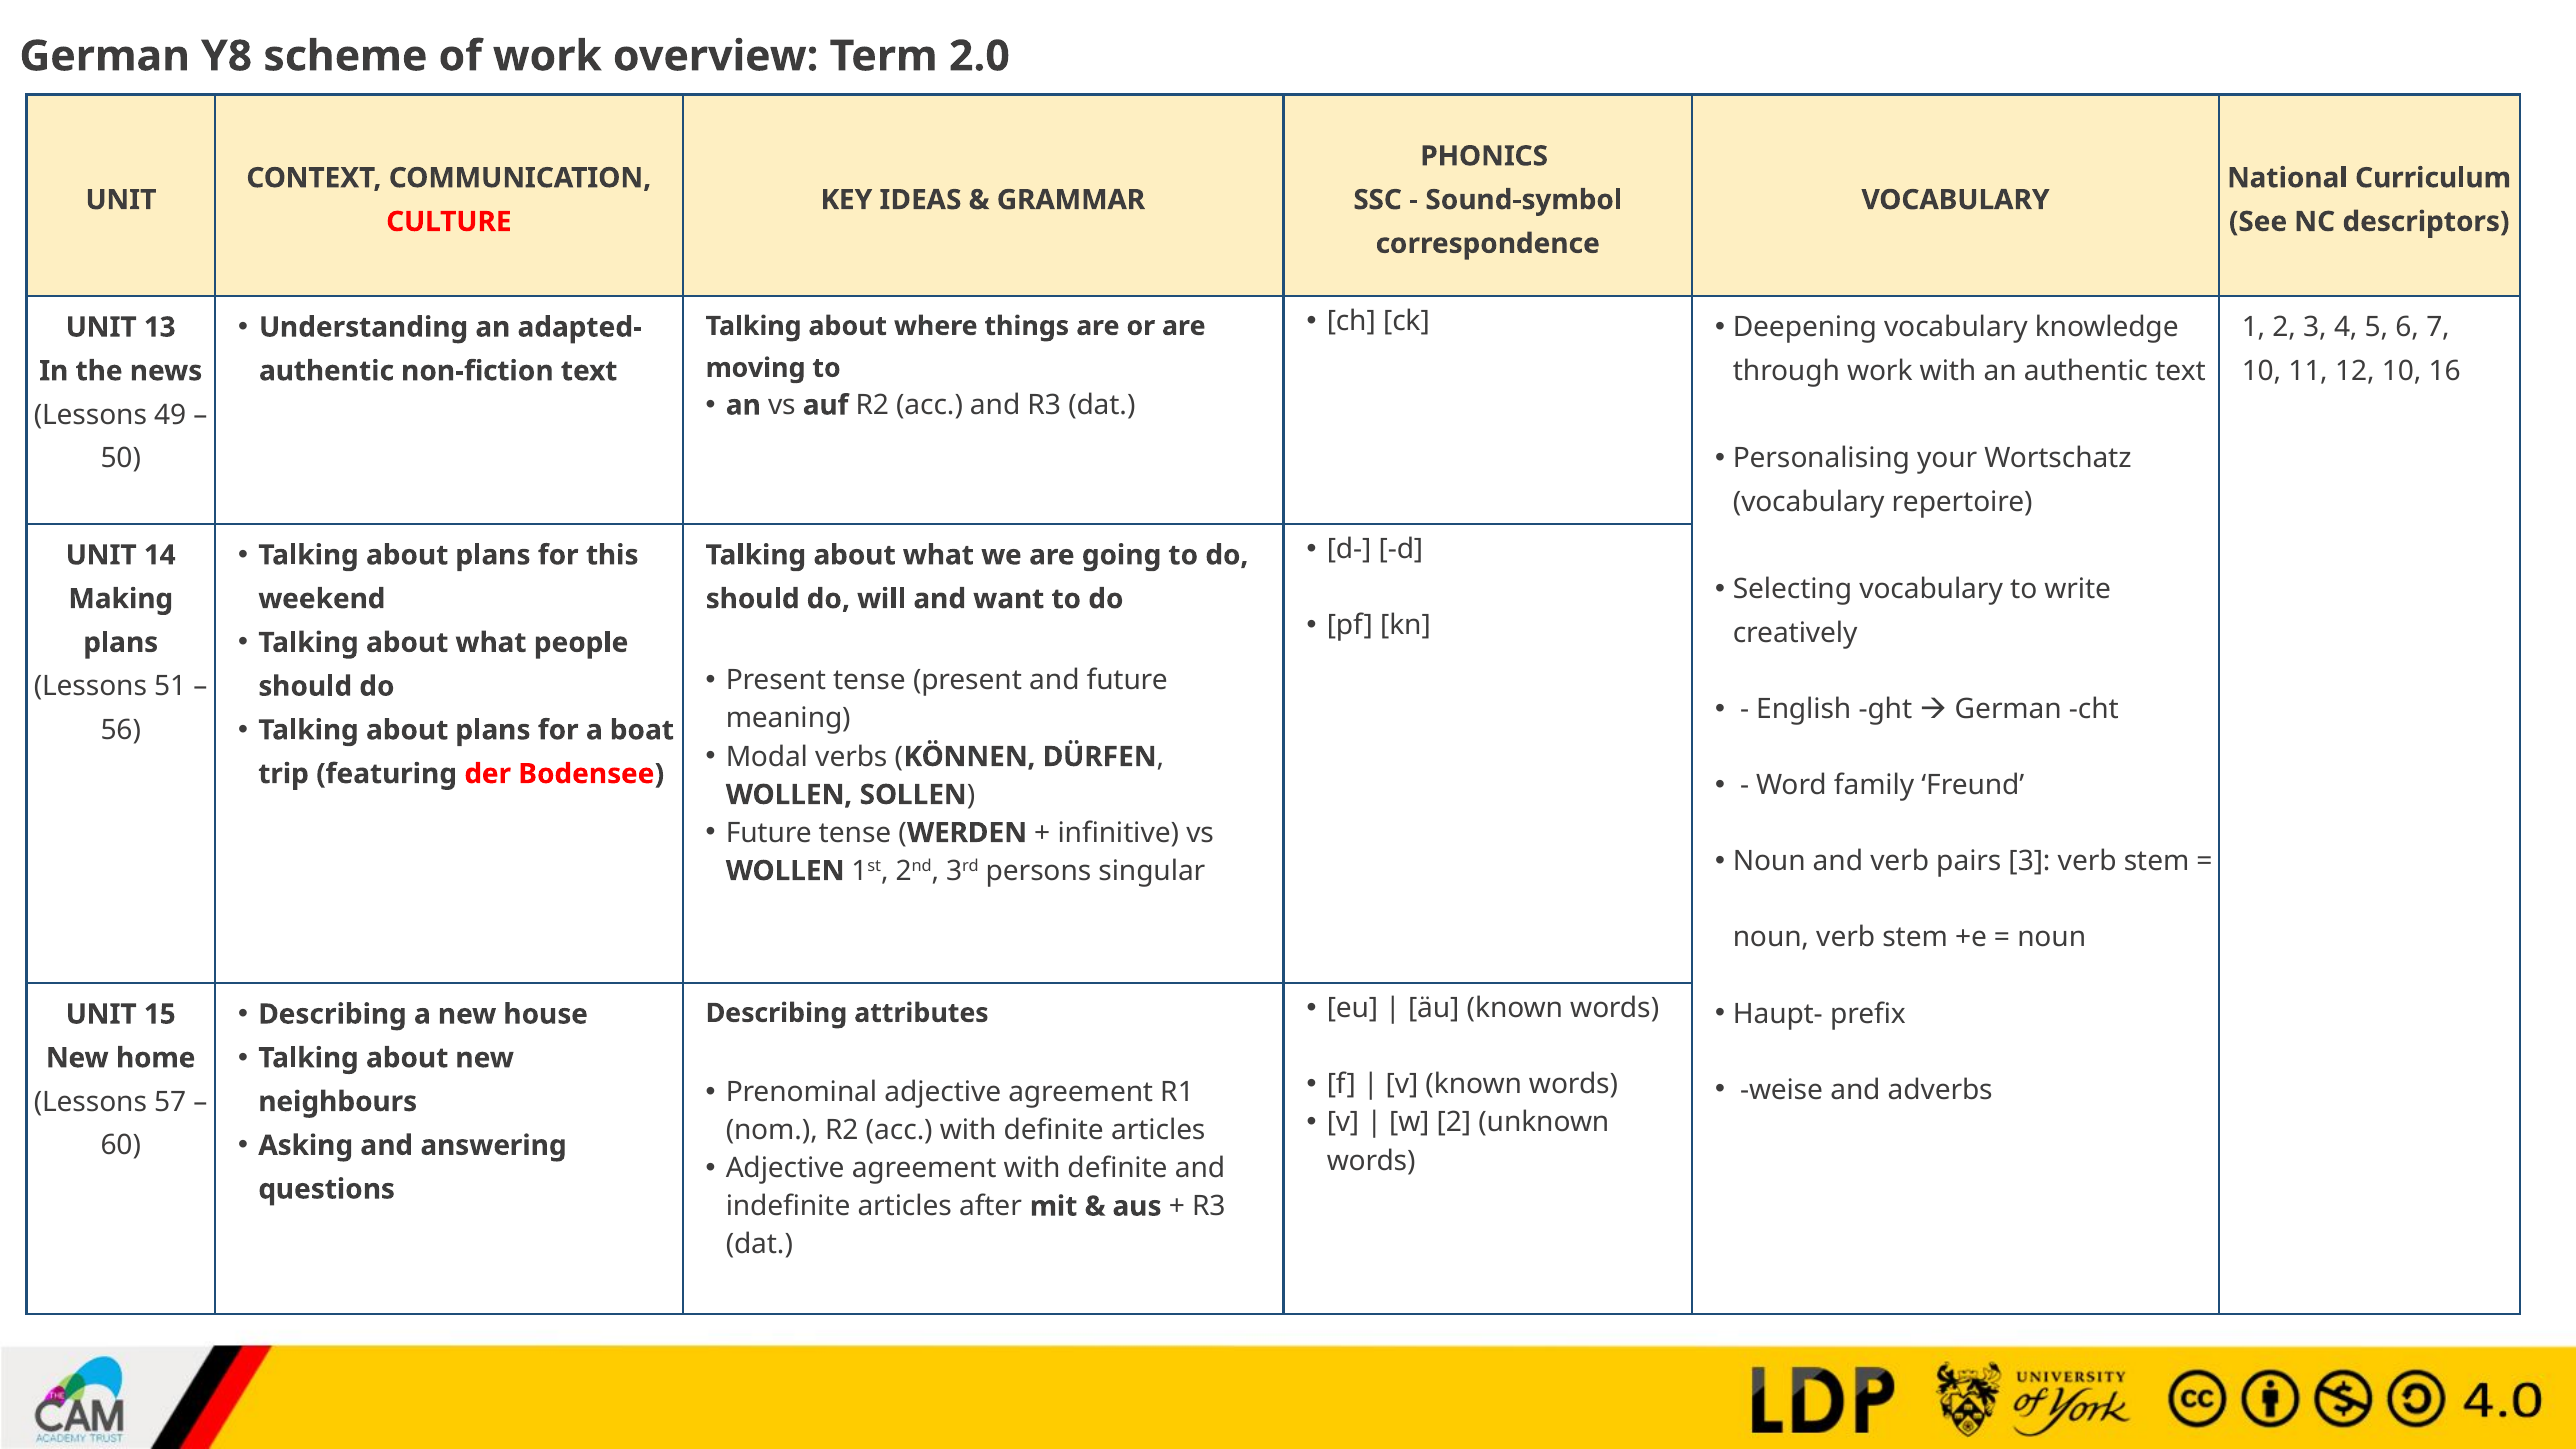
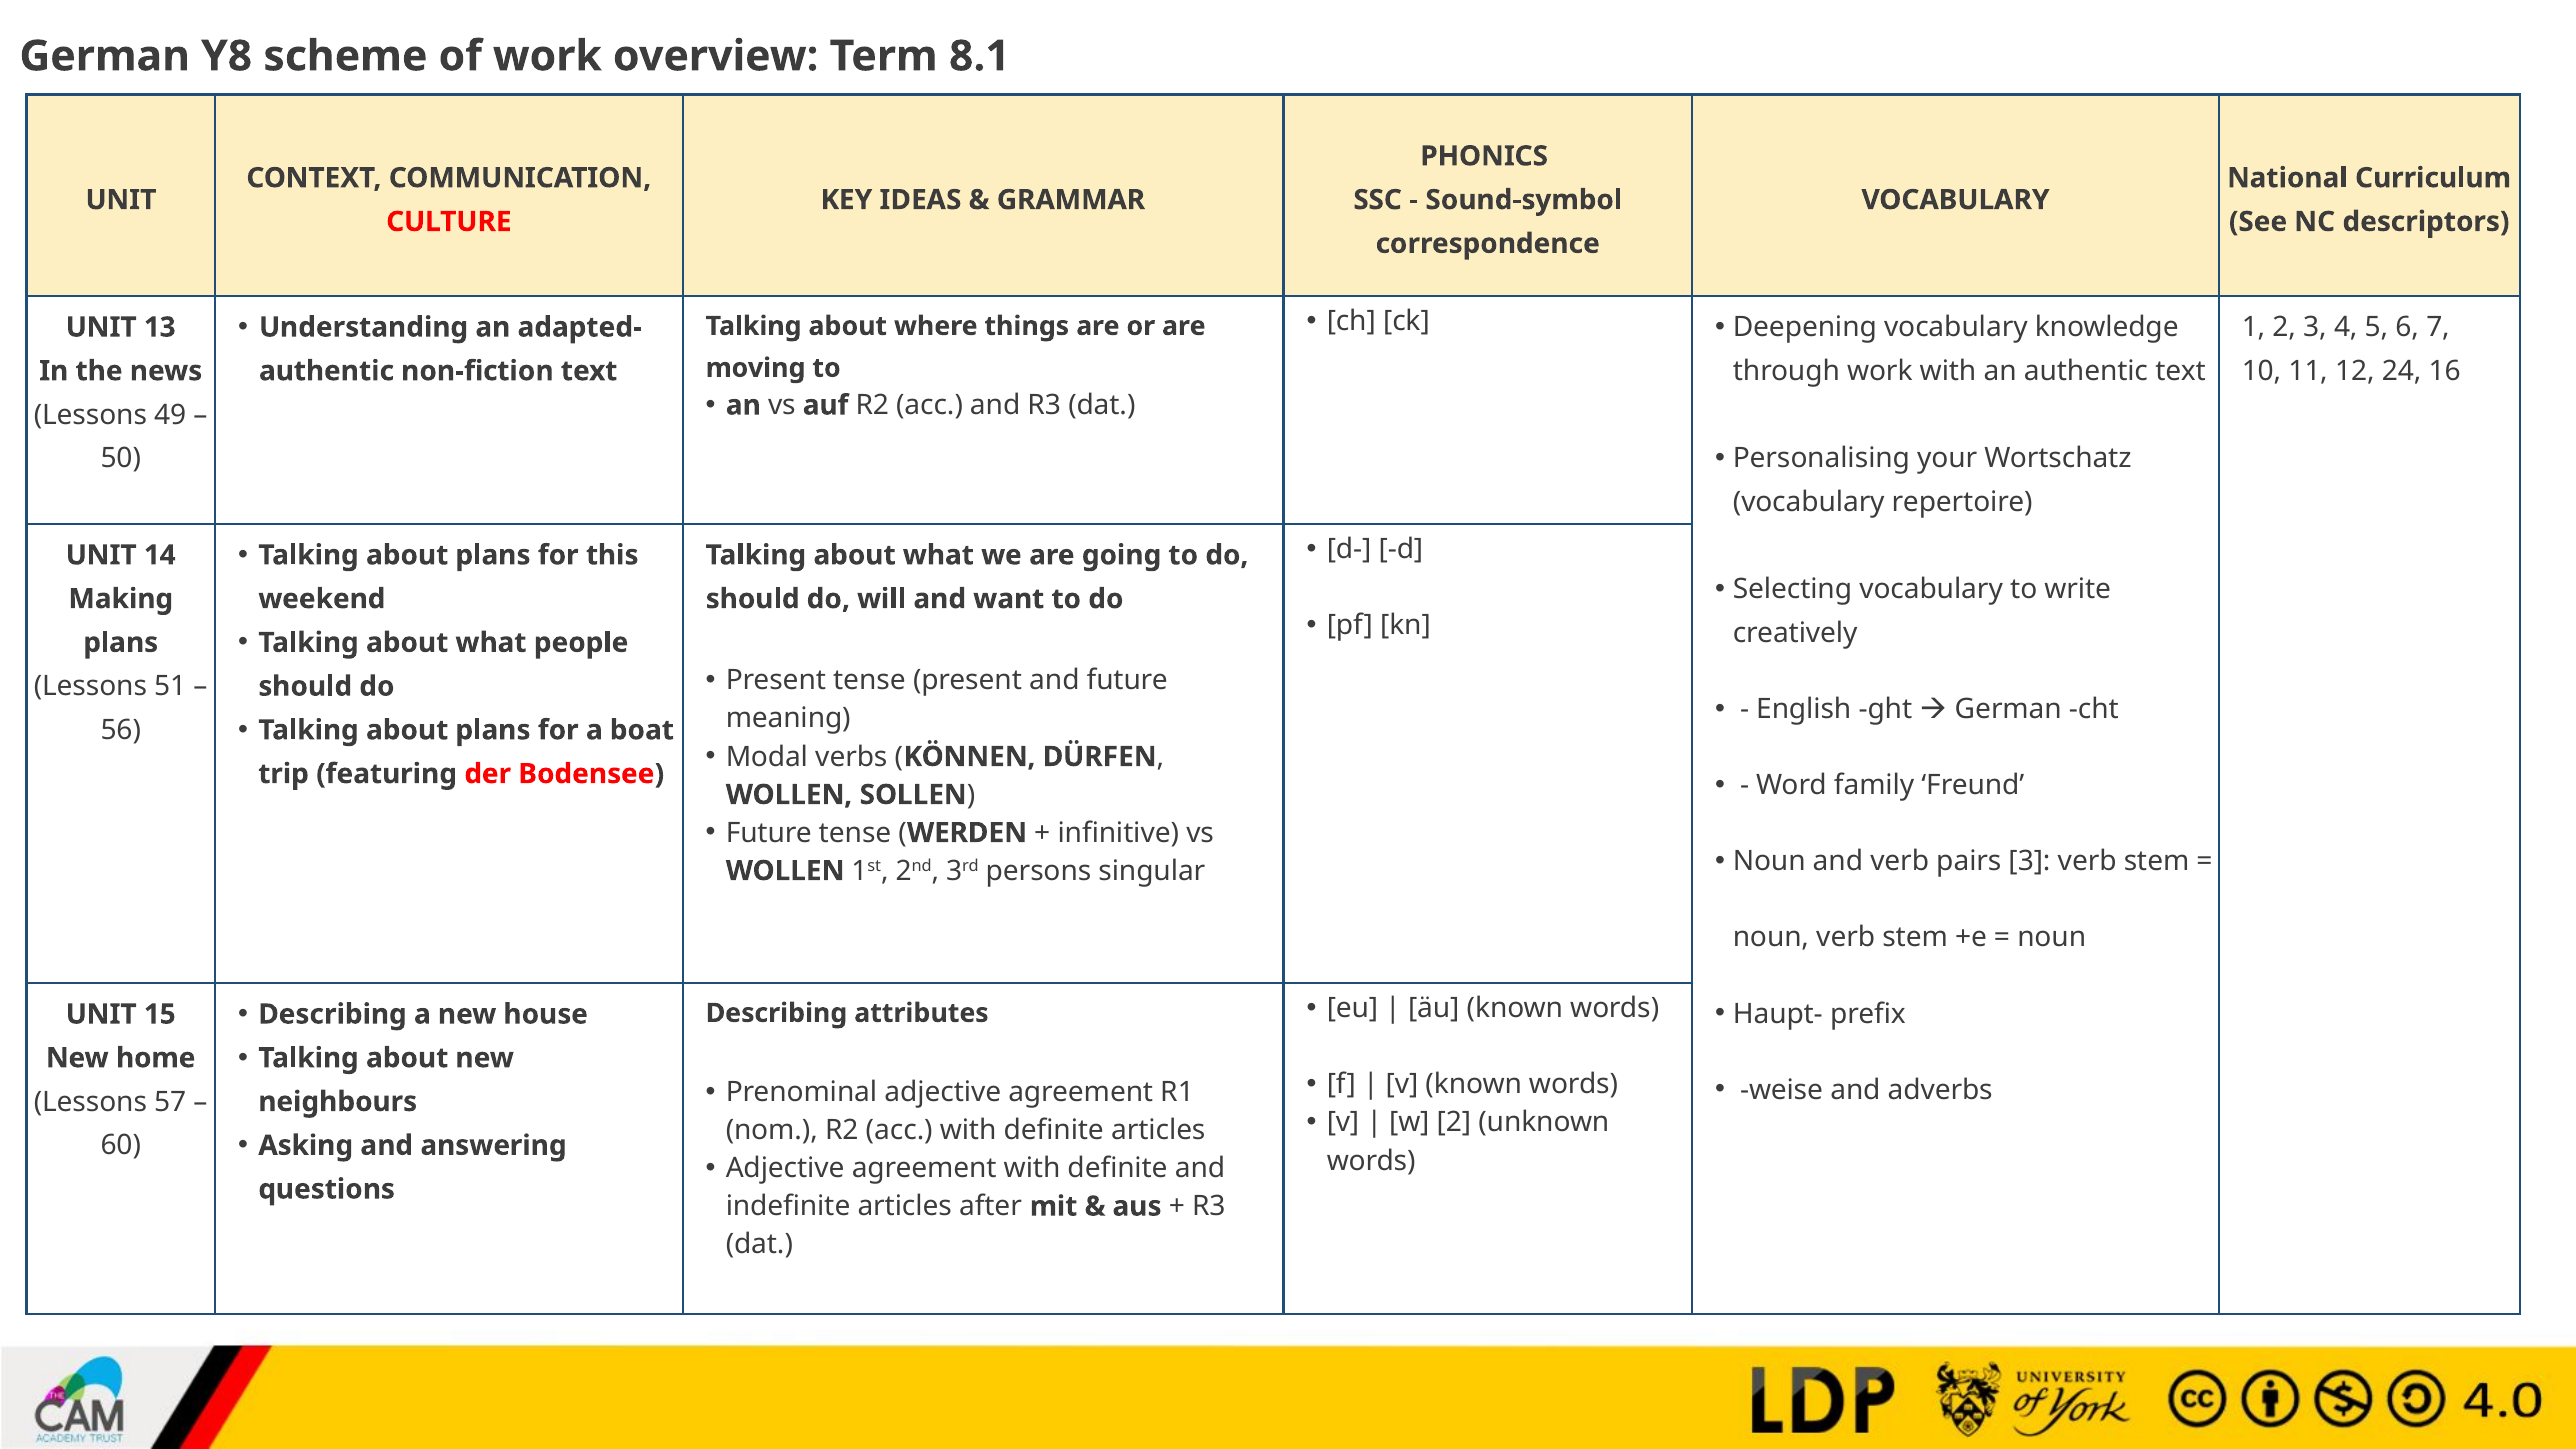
2.0: 2.0 -> 8.1
12 10: 10 -> 24
